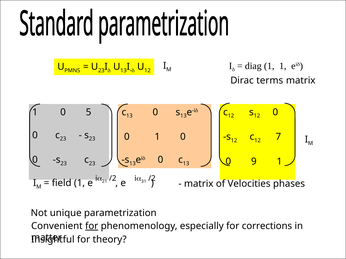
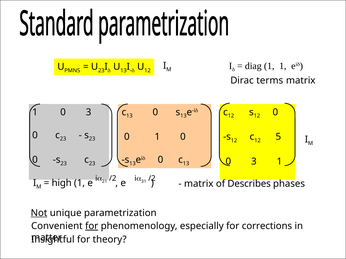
1 0 5: 5 -> 3
7: 7 -> 5
9 at (254, 162): 9 -> 3
field: field -> high
Velocities: Velocities -> Describes
Not underline: none -> present
